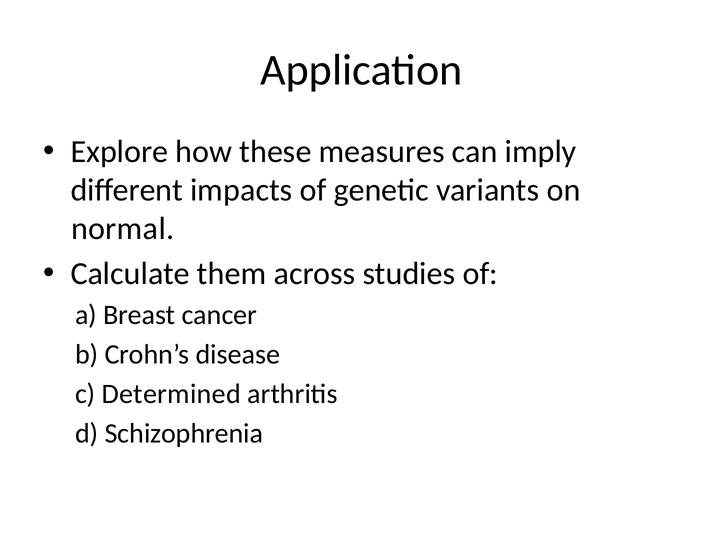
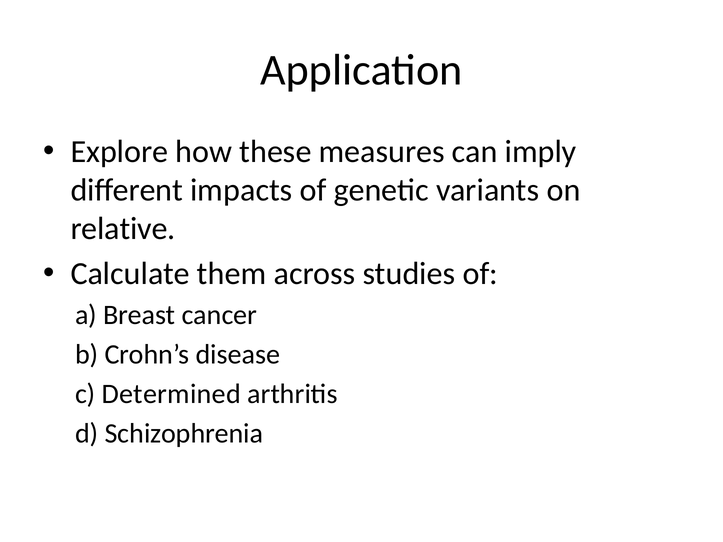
normal: normal -> relative
